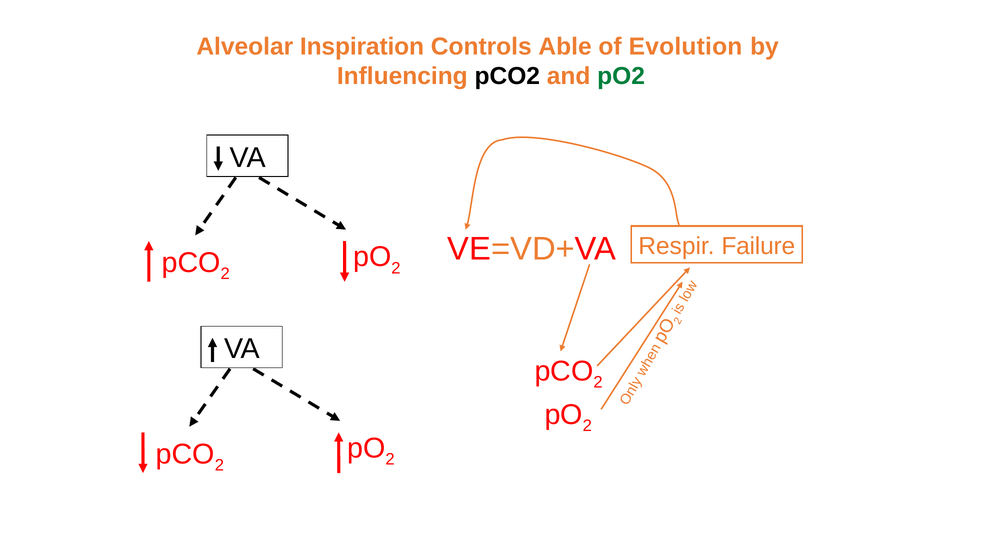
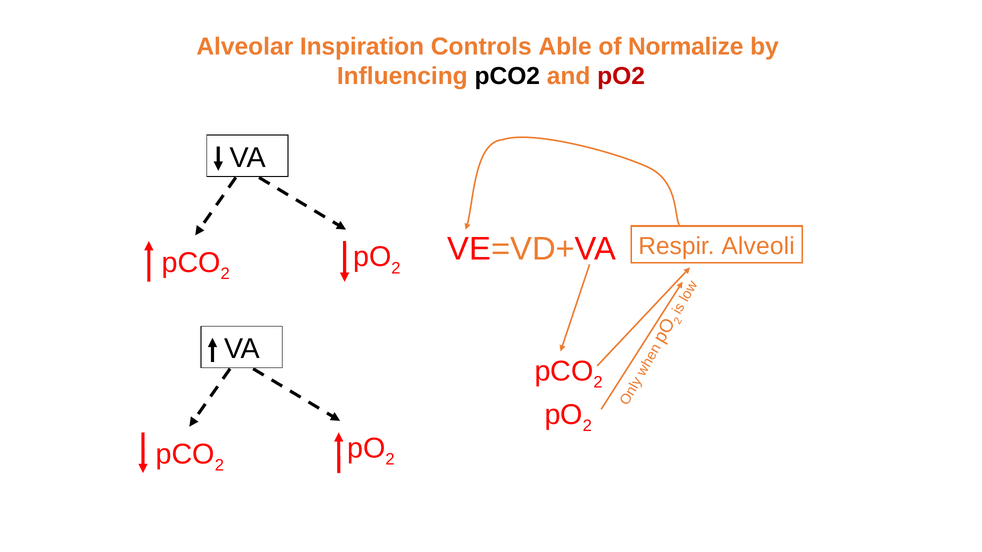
Evolution: Evolution -> Normalize
pO2 colour: green -> red
Failure: Failure -> Alveoli
